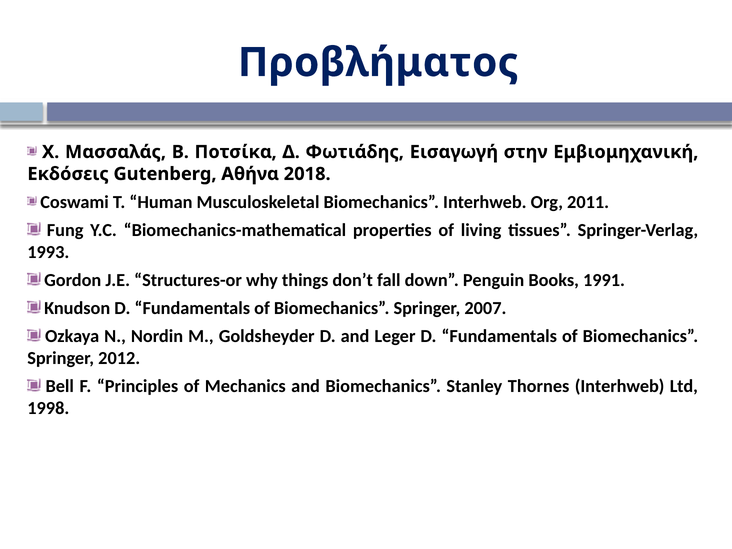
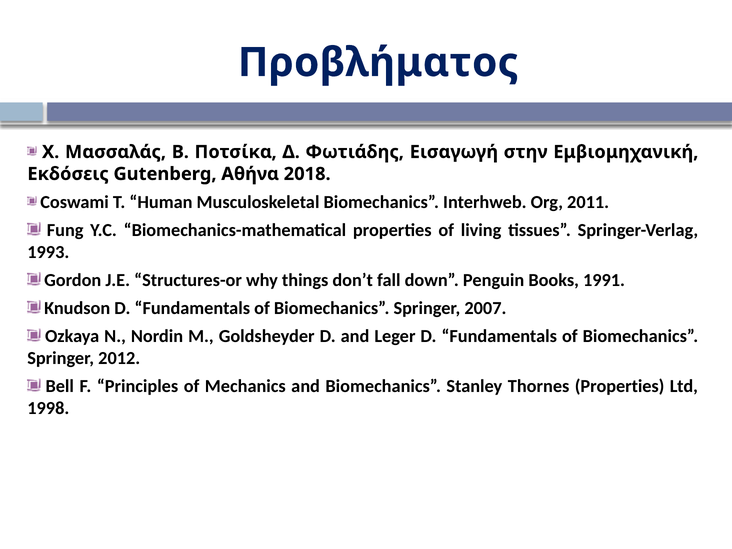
Thornes Interhweb: Interhweb -> Properties
